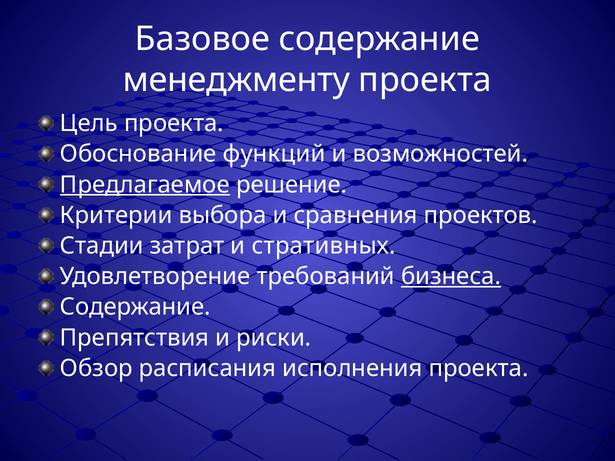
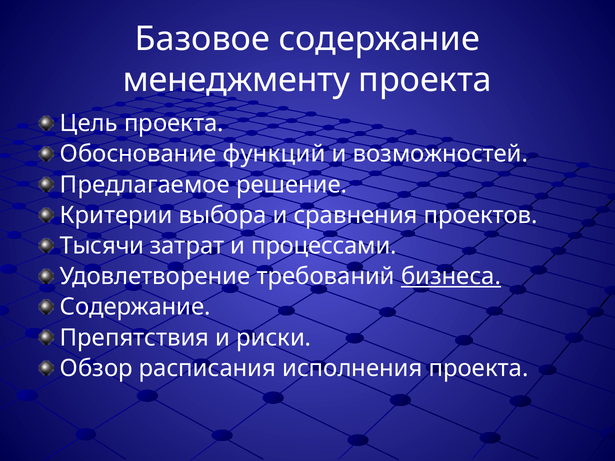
Предлагаемое underline: present -> none
Стадии: Стадии -> Тысячи
стративных: стративных -> процессами
